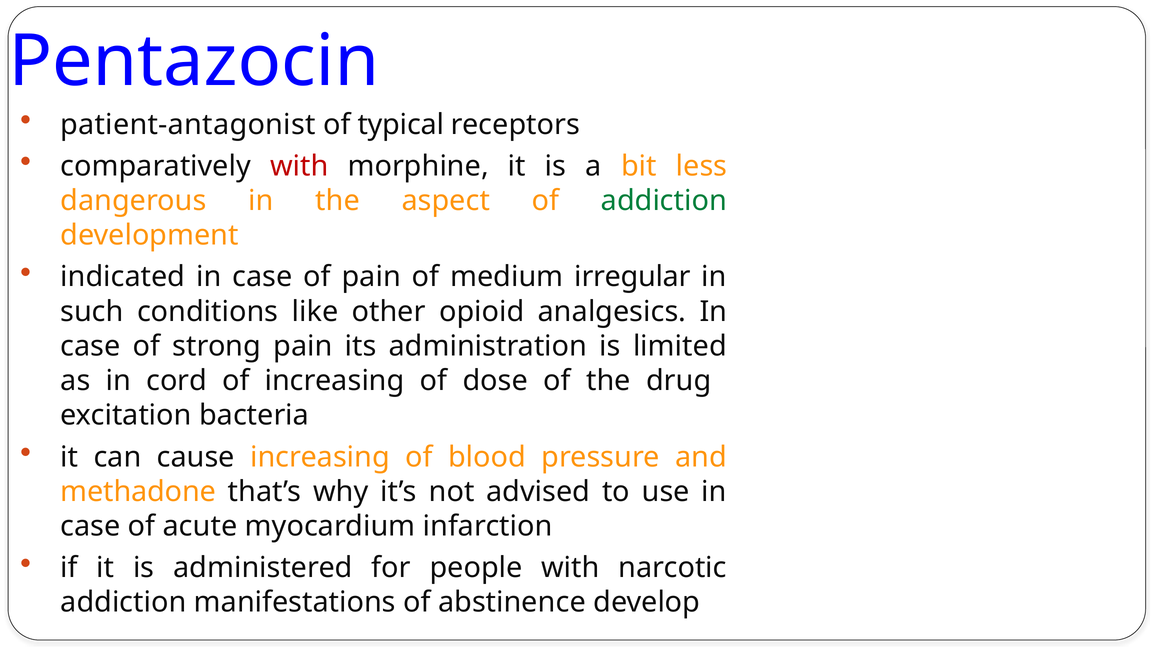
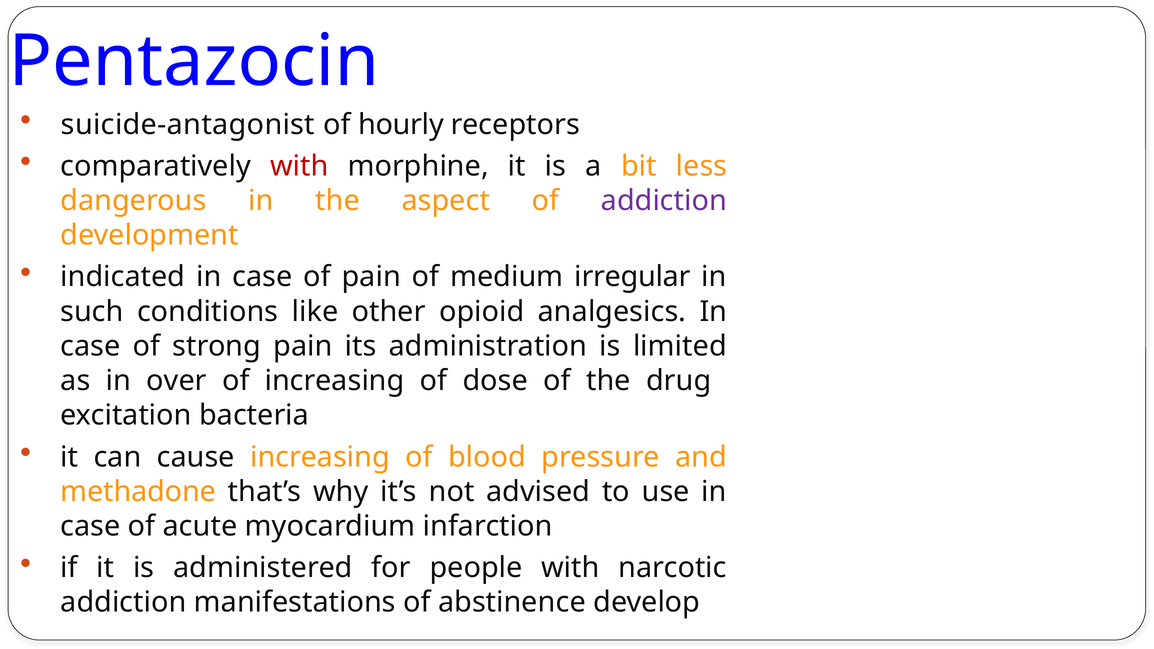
patient-antagonist: patient-antagonist -> suicide-antagonist
typical: typical -> hourly
addiction at (664, 201) colour: green -> purple
cord: cord -> over
